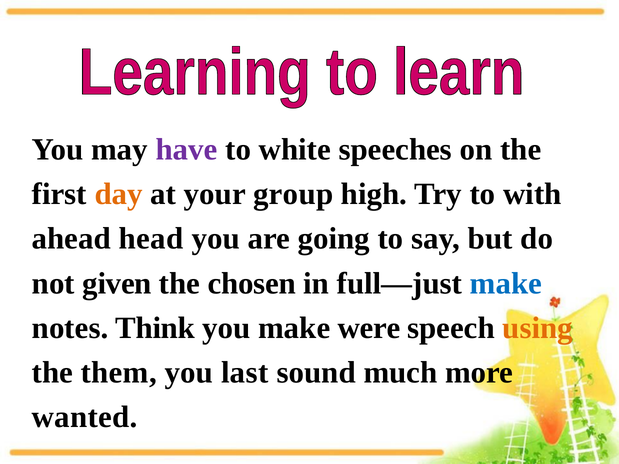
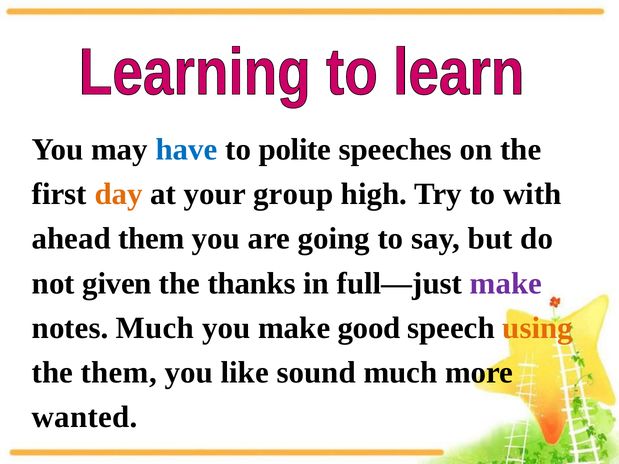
have colour: purple -> blue
white: white -> polite
ahead head: head -> them
chosen: chosen -> thanks
make at (506, 283) colour: blue -> purple
notes Think: Think -> Much
were: were -> good
last: last -> like
